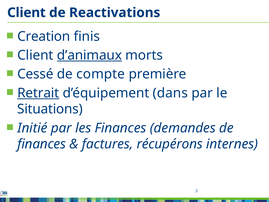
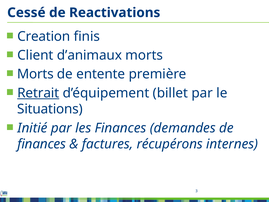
Client at (26, 13): Client -> Cessé
d’animaux underline: present -> none
Cessé at (35, 74): Cessé -> Morts
compte: compte -> entente
dans: dans -> billet
